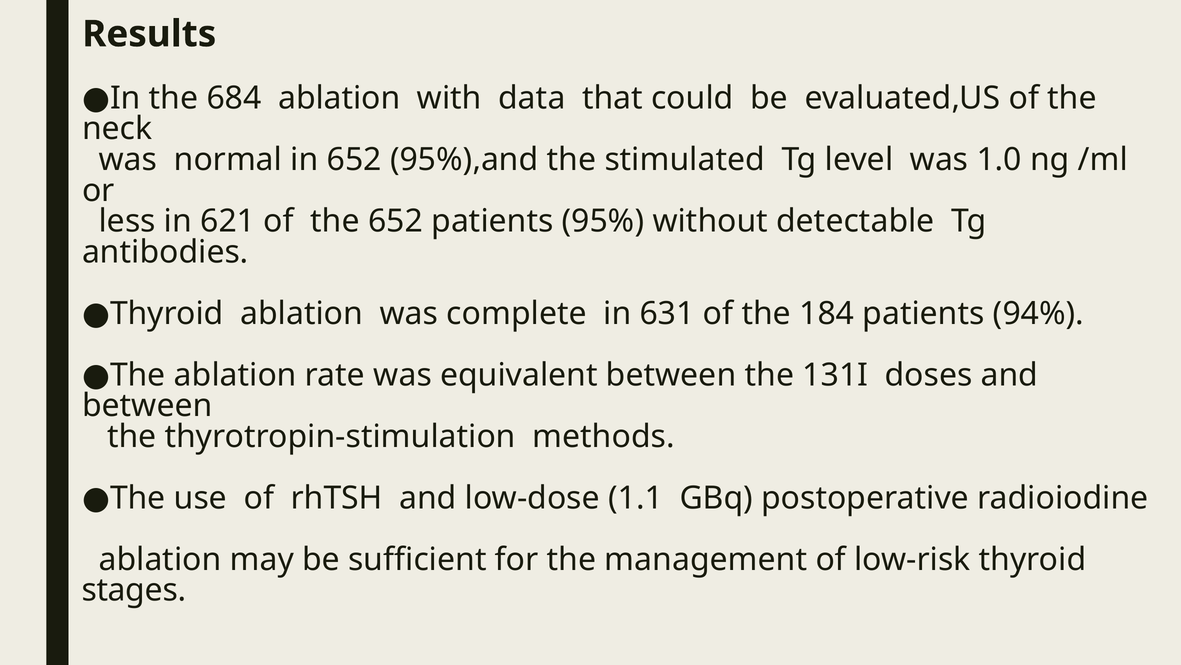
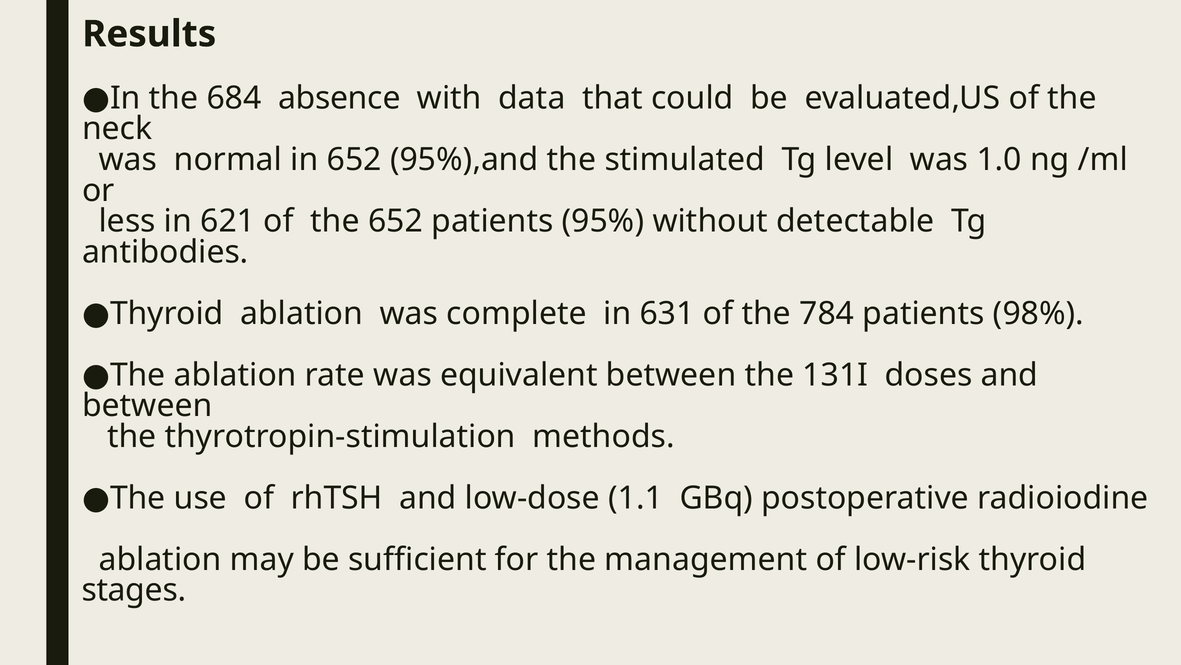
684 ablation: ablation -> absence
184: 184 -> 784
94%: 94% -> 98%
